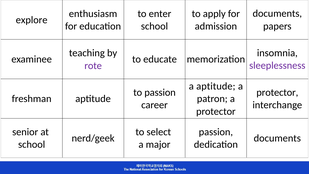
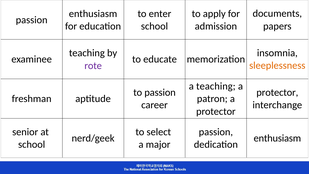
explore at (32, 20): explore -> passion
sleeplessness colour: purple -> orange
a aptitude: aptitude -> teaching
documents at (277, 138): documents -> enthusiasm
